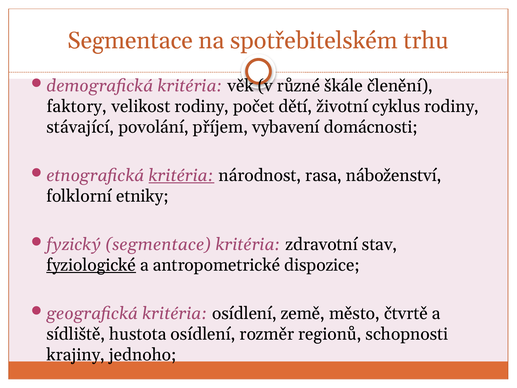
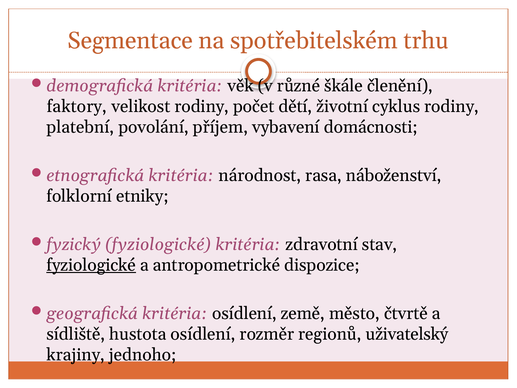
stávající: stávající -> platební
kritéria at (181, 175) underline: present -> none
fyzický segmentace: segmentace -> fyziologické
schopnosti: schopnosti -> uživatelský
